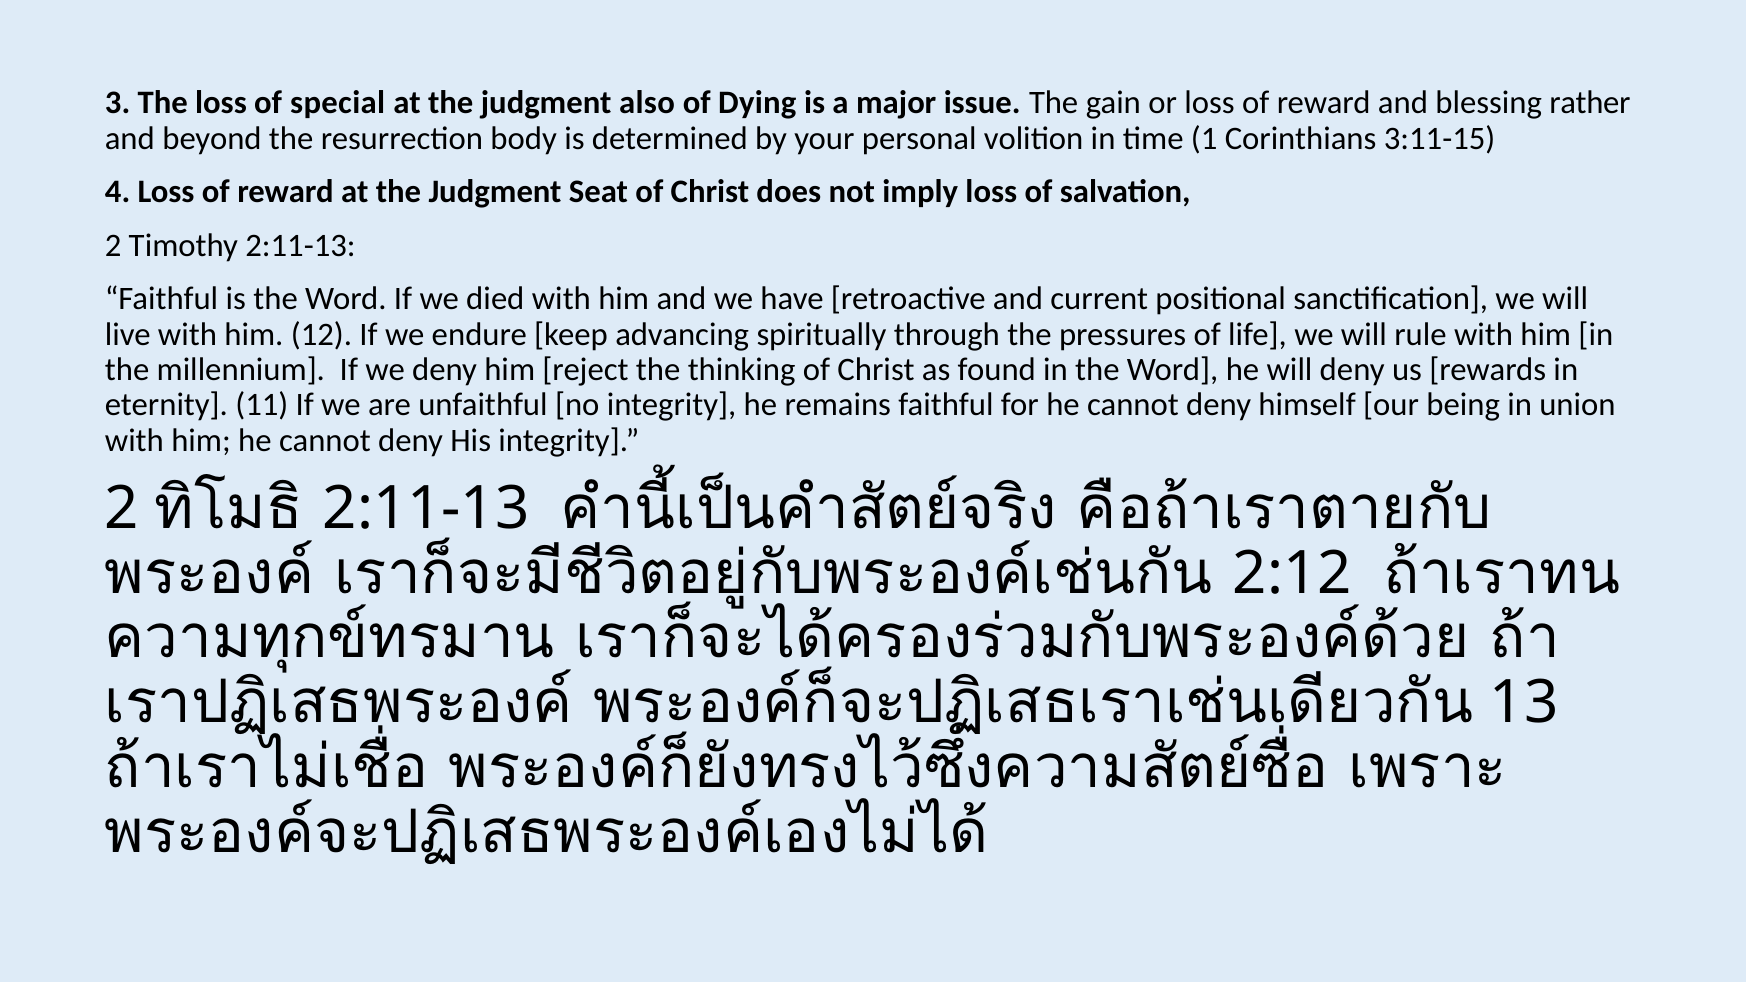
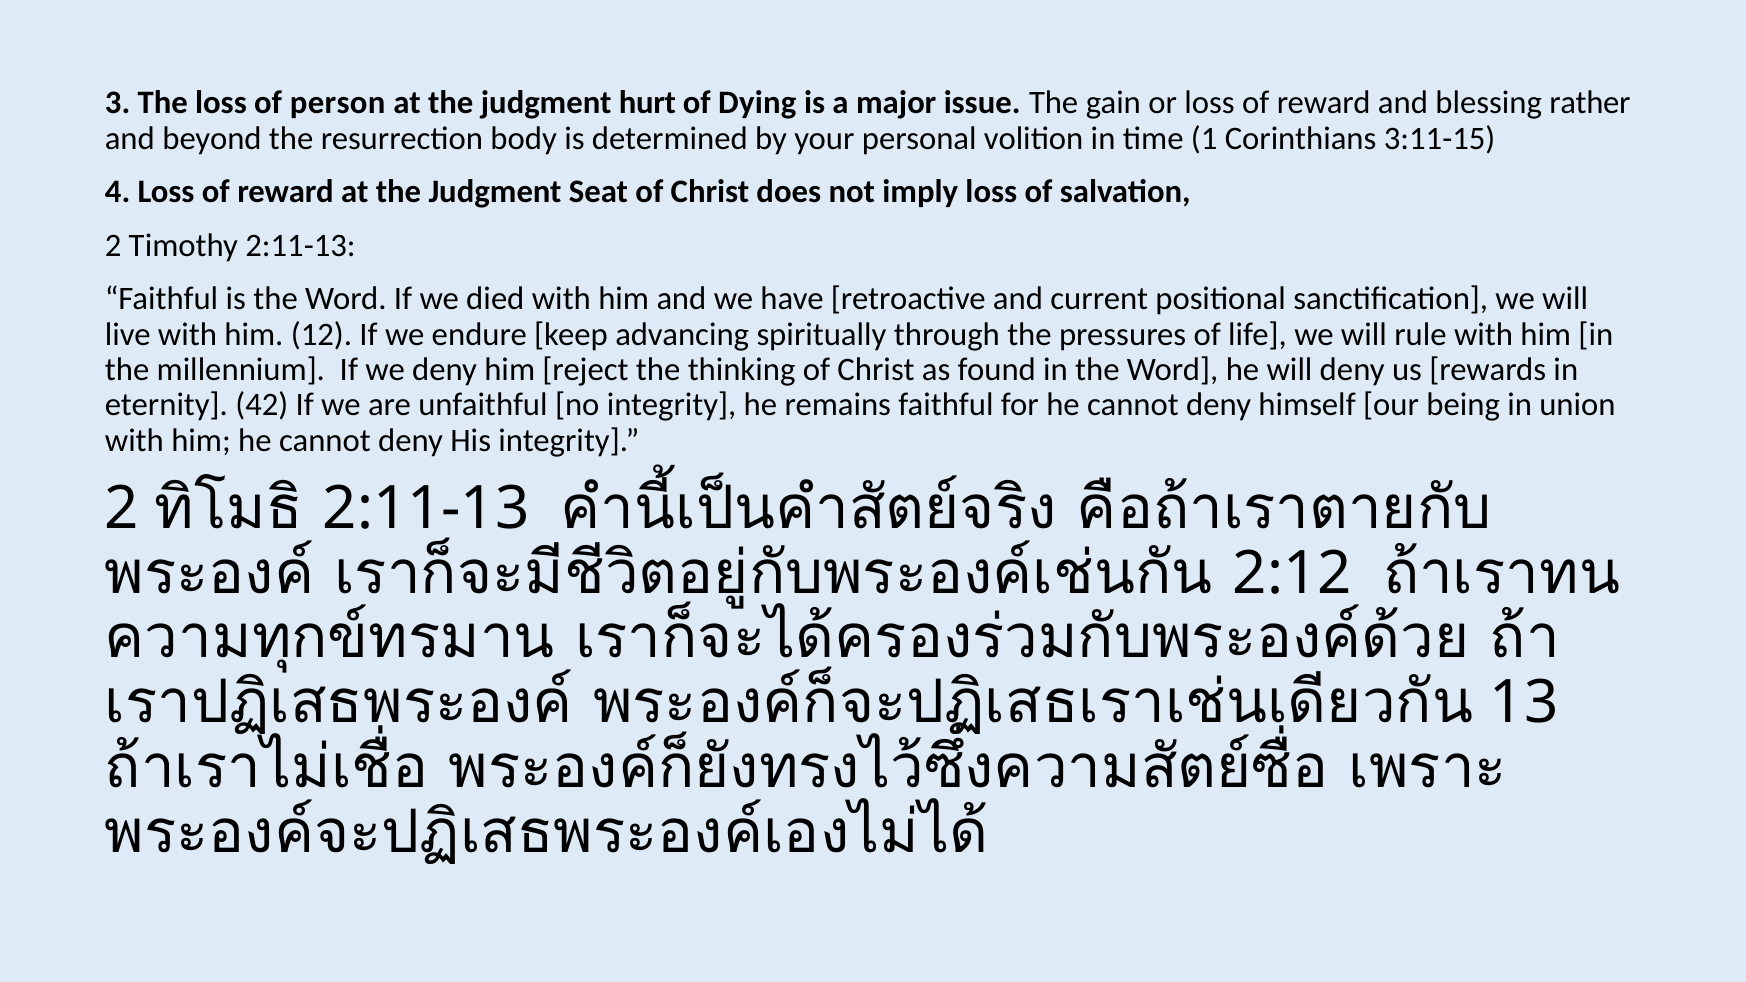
special: special -> person
also: also -> hurt
11: 11 -> 42
